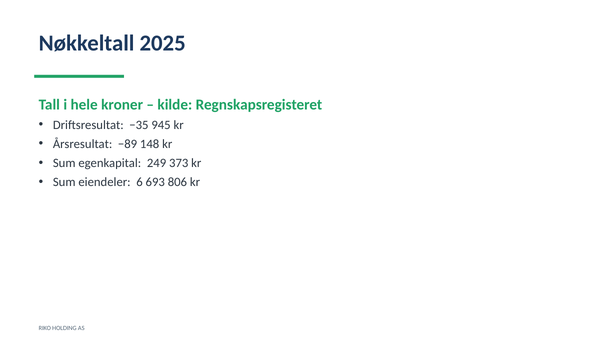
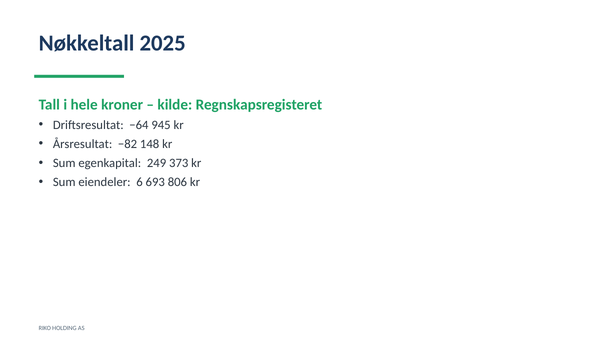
−35: −35 -> −64
−89: −89 -> −82
